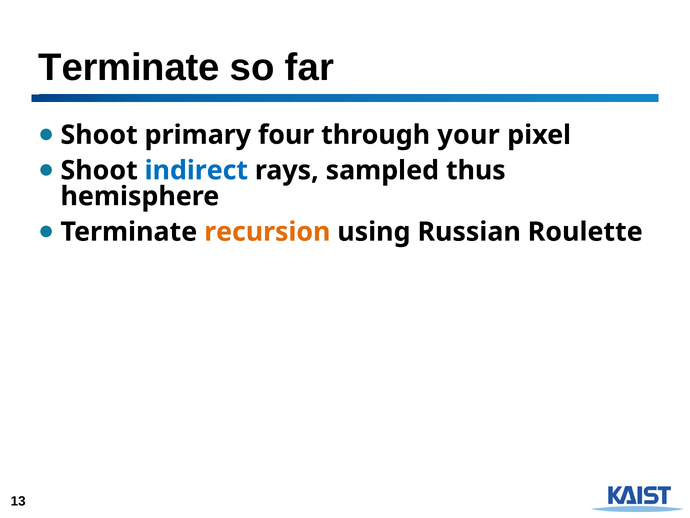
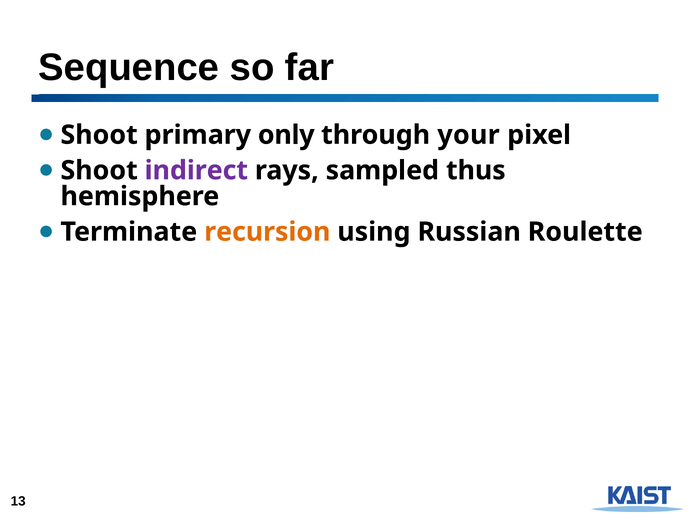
Terminate at (129, 67): Terminate -> Sequence
four: four -> only
indirect colour: blue -> purple
